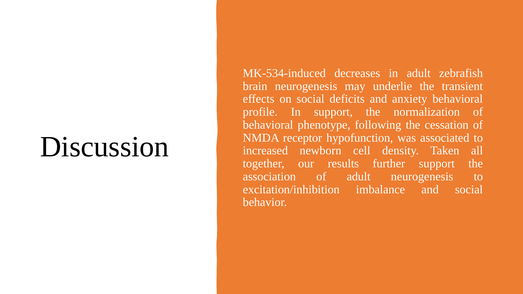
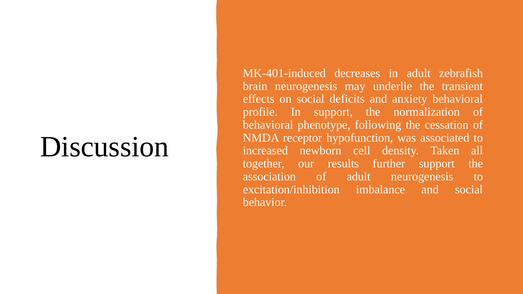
MK-534-induced: MK-534-induced -> MK-401-induced
